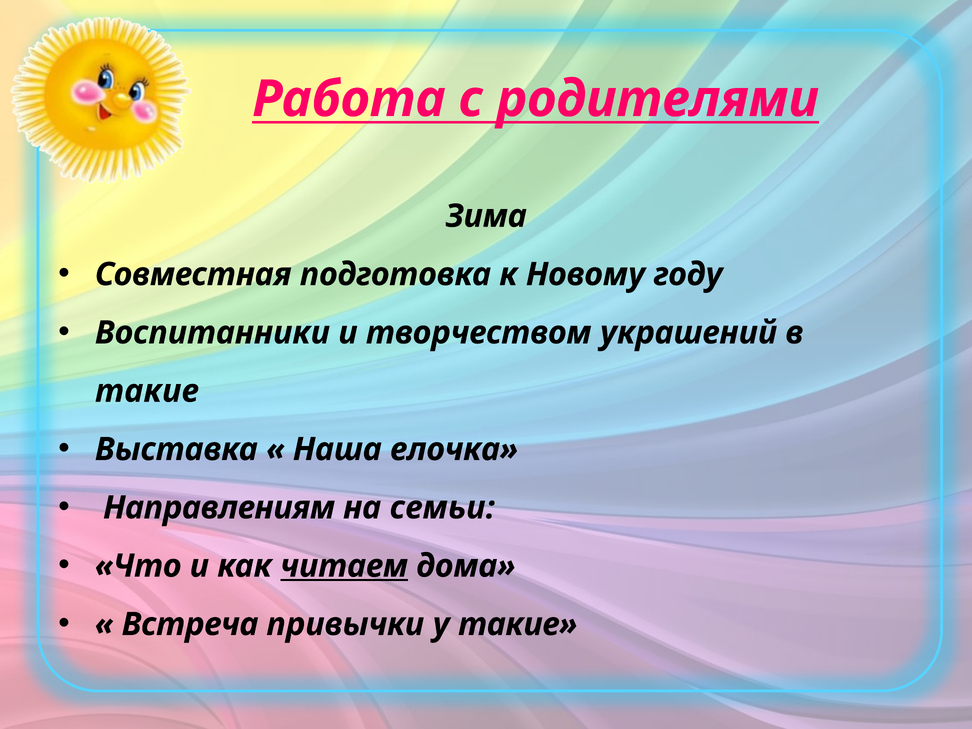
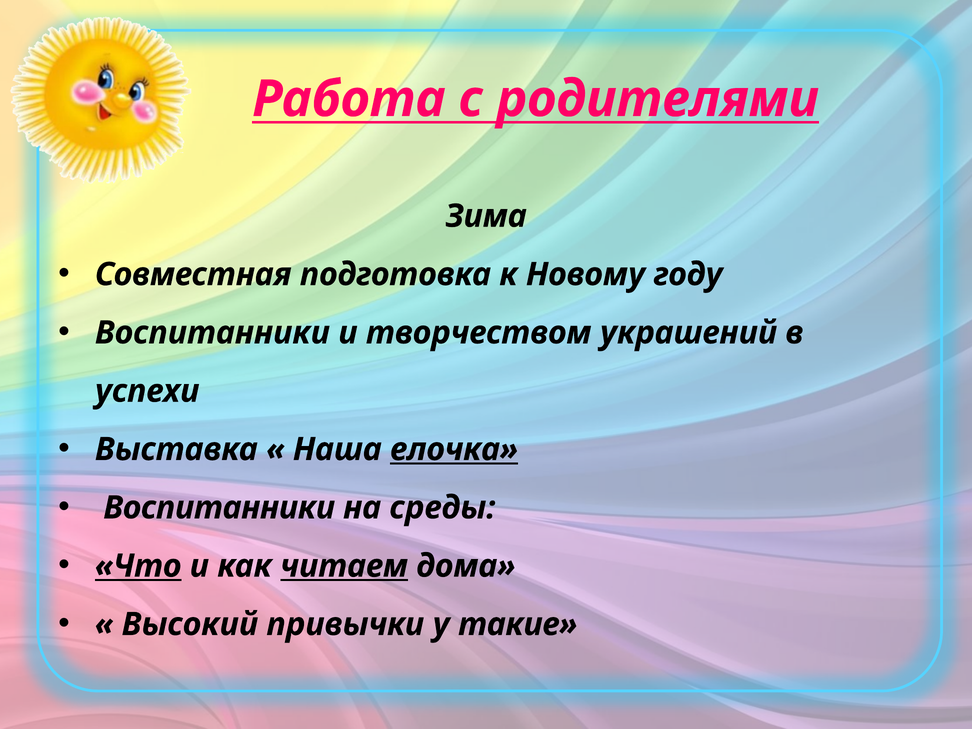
такие at (147, 391): такие -> успехи
елочка underline: none -> present
Направлениям at (219, 508): Направлениям -> Воспитанники
семьи: семьи -> среды
Что underline: none -> present
Встреча: Встреча -> Высокий
